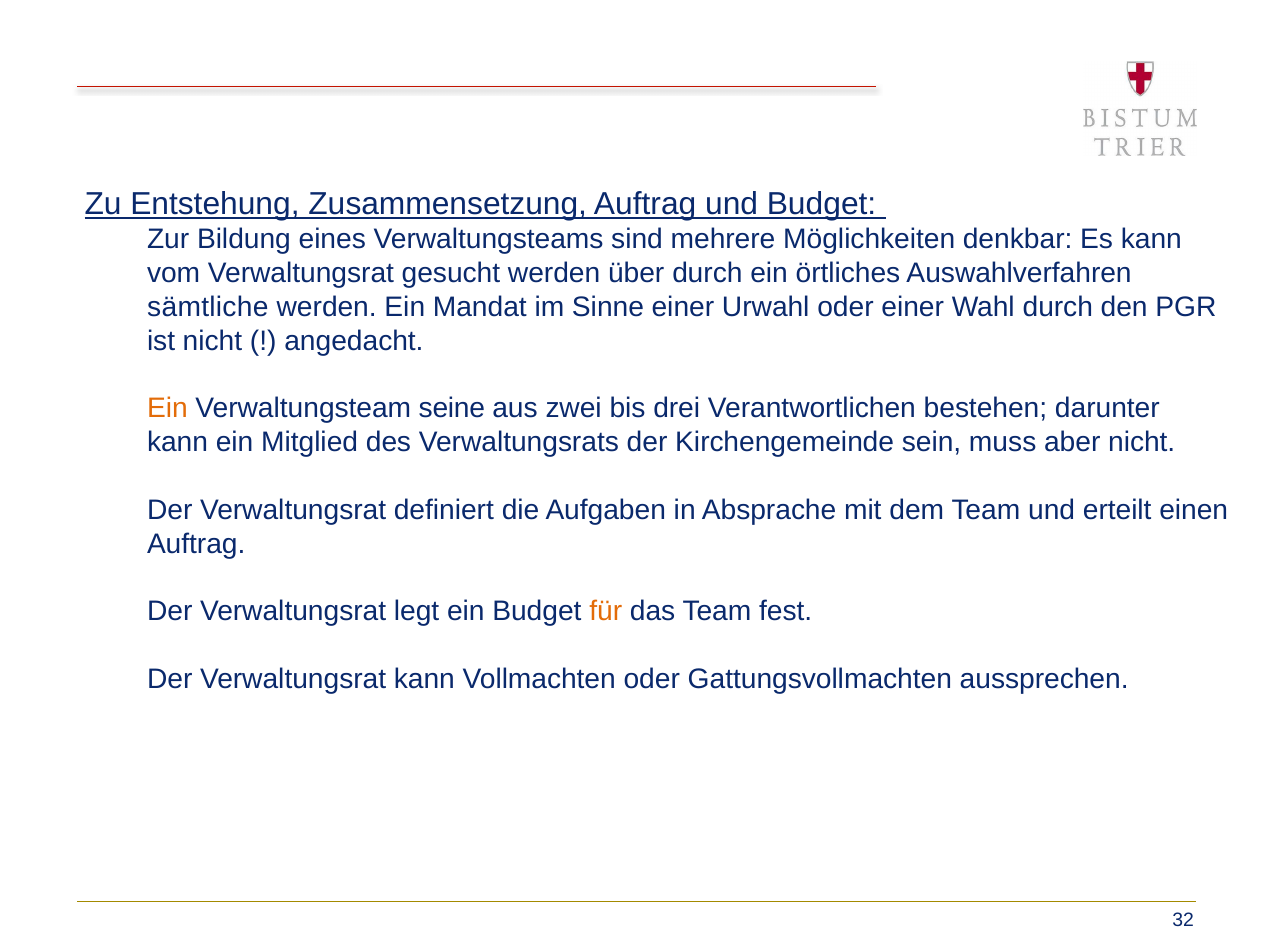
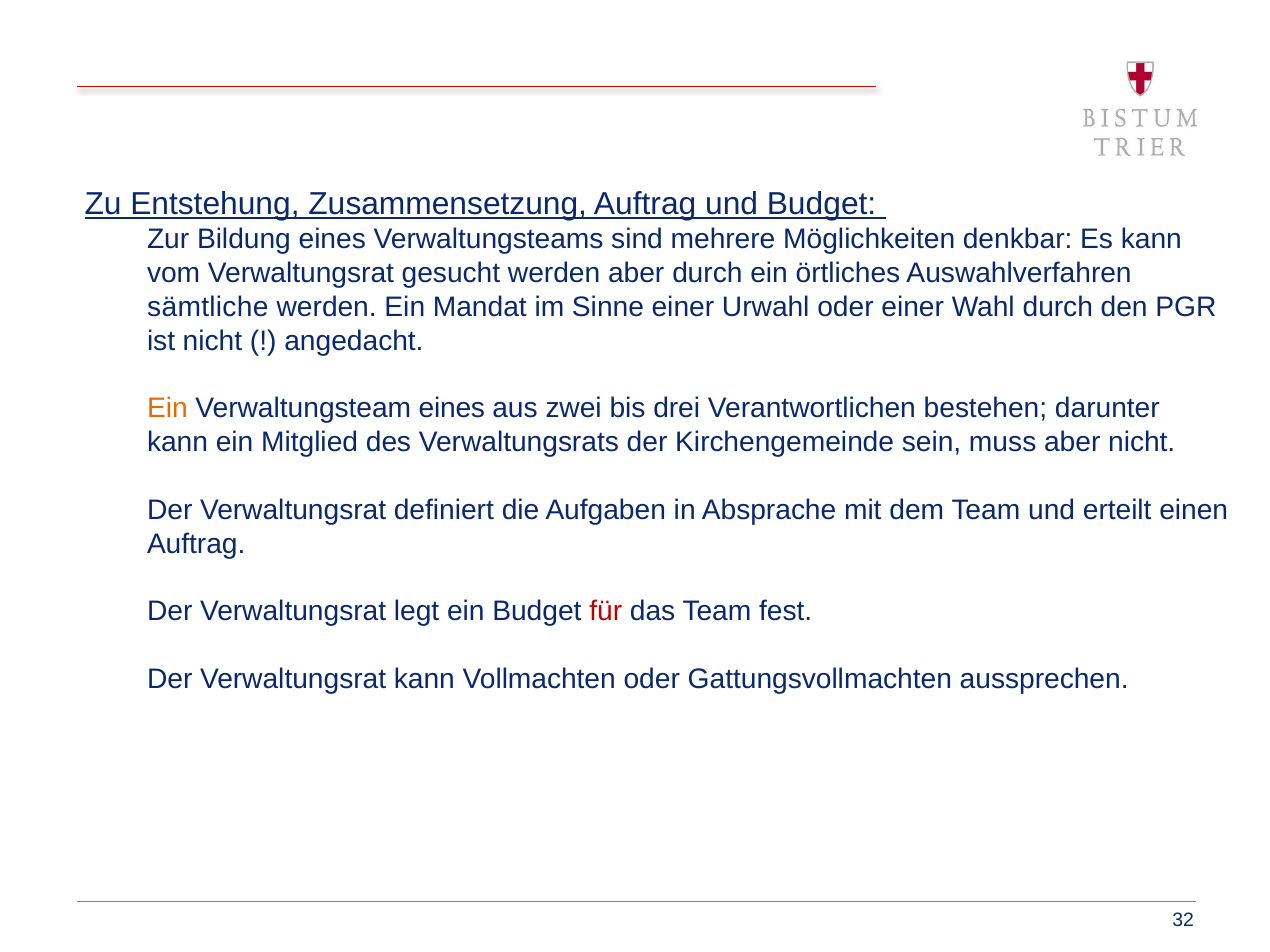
werden über: über -> aber
Verwaltungsteam seine: seine -> eines
für colour: orange -> red
